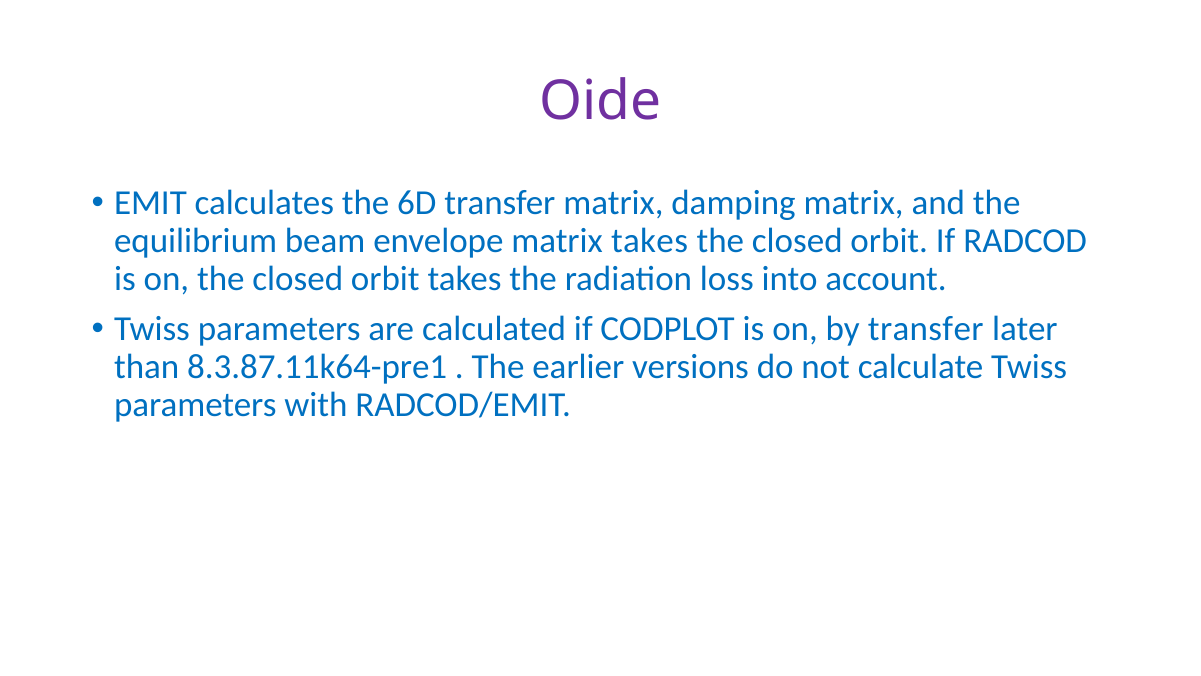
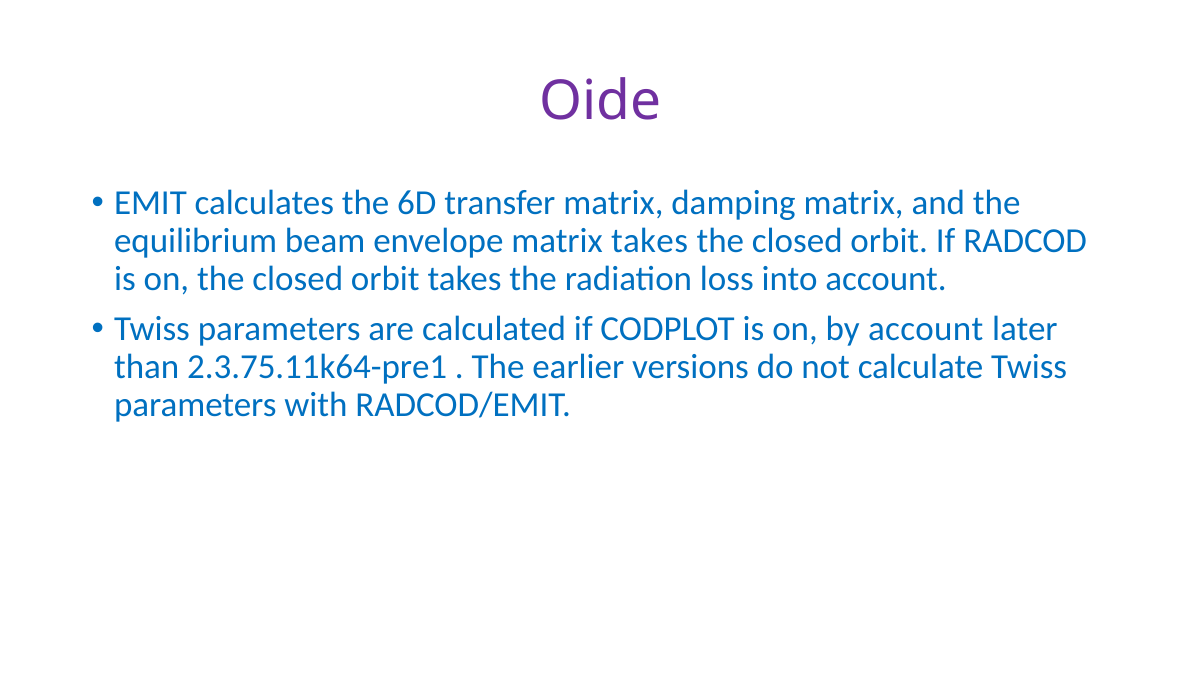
by transfer: transfer -> account
8.3.87.11k64-pre1: 8.3.87.11k64-pre1 -> 2.3.75.11k64-pre1
